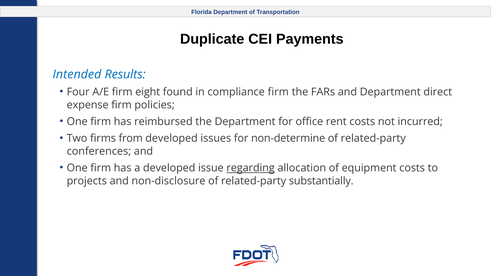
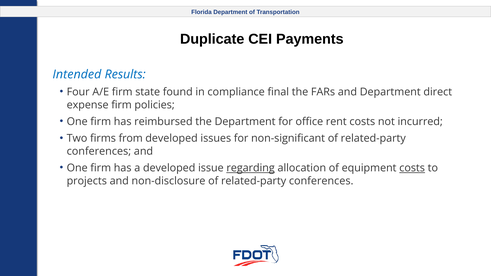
eight: eight -> state
compliance firm: firm -> final
non-determine: non-determine -> non-significant
costs at (412, 168) underline: none -> present
non-disclosure of related-party substantially: substantially -> conferences
